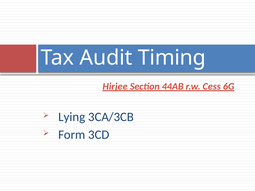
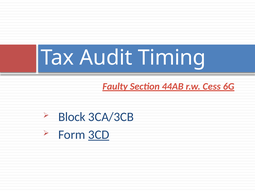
Hirjee: Hirjee -> Faulty
Lying: Lying -> Block
3CD underline: none -> present
